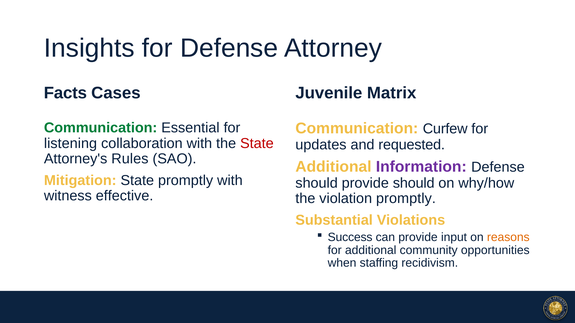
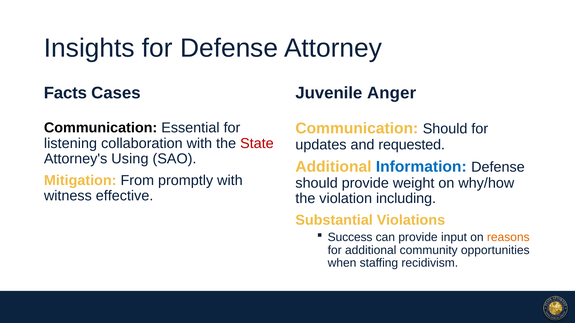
Matrix: Matrix -> Anger
Communication at (101, 128) colour: green -> black
Communication Curfew: Curfew -> Should
Rules: Rules -> Using
Information colour: purple -> blue
Mitigation State: State -> From
provide should: should -> weight
violation promptly: promptly -> including
